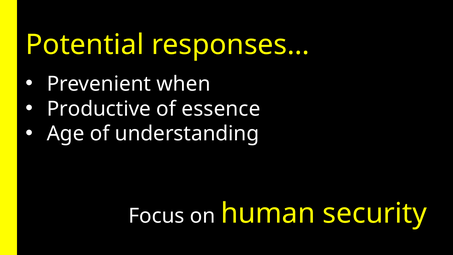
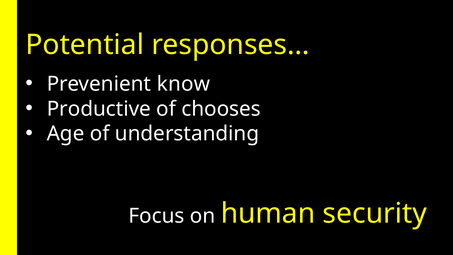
when: when -> know
essence: essence -> chooses
